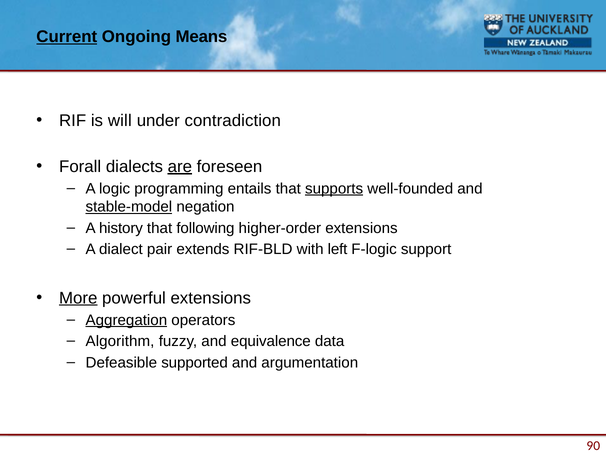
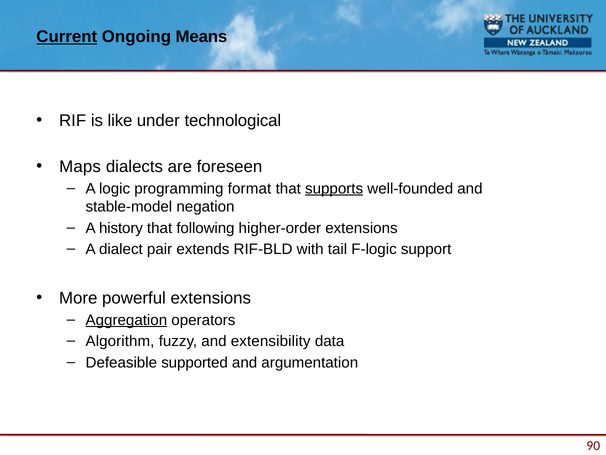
will: will -> like
contradiction: contradiction -> technological
Forall: Forall -> Maps
are underline: present -> none
entails: entails -> format
stable-model underline: present -> none
left: left -> tail
More underline: present -> none
equivalence: equivalence -> extensibility
